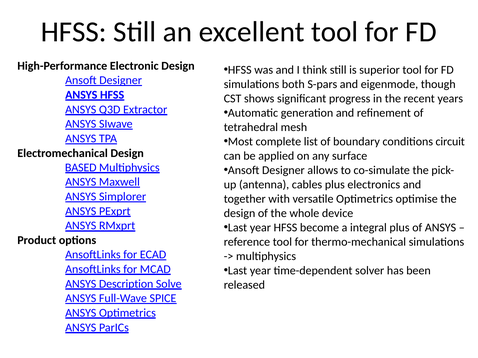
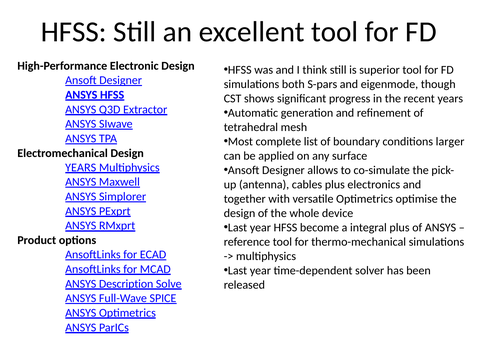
circuit: circuit -> larger
BASED at (81, 168): BASED -> YEARS
